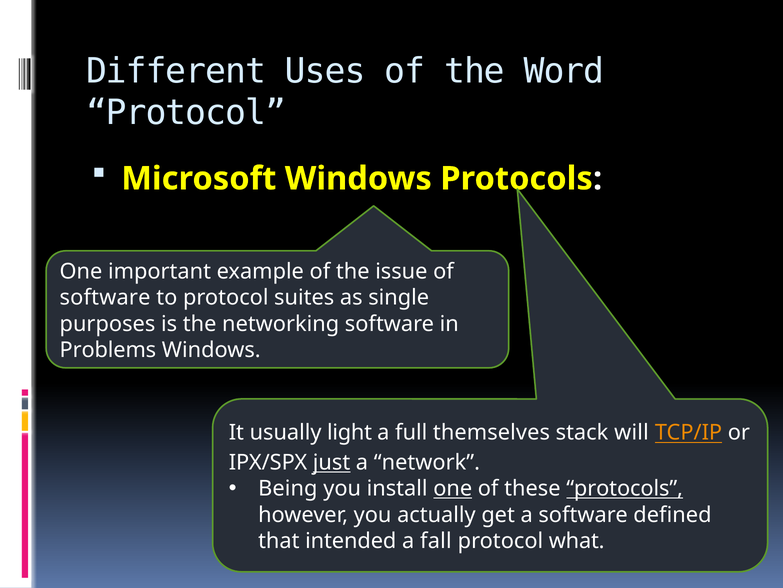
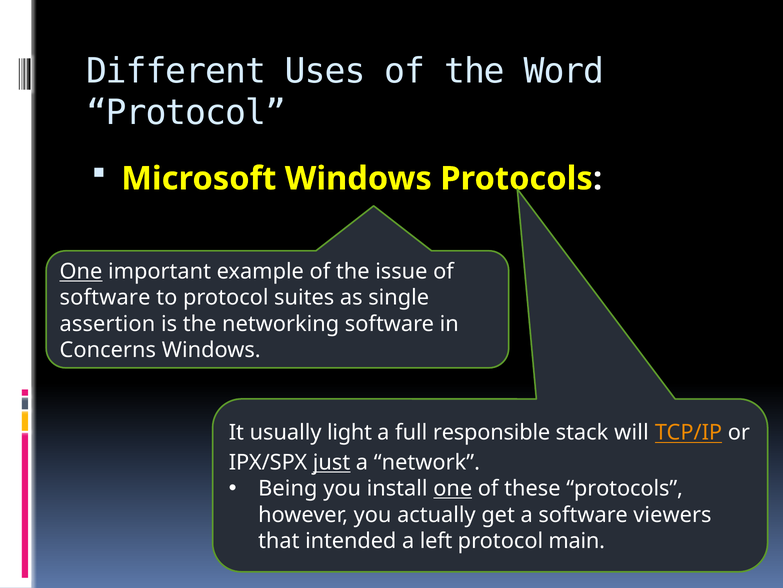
One at (81, 271) underline: none -> present
purposes: purposes -> assertion
Problems: Problems -> Concerns
themselves: themselves -> responsible
protocols at (625, 488) underline: present -> none
defined: defined -> viewers
fall: fall -> left
what: what -> main
